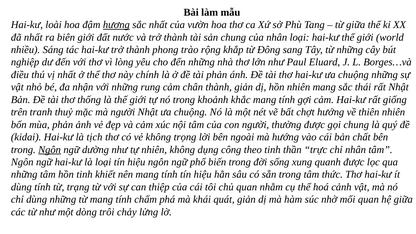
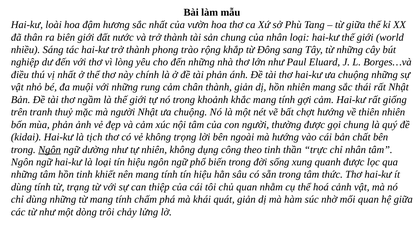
hương underline: present -> none
đã nhất: nhất -> thân
nhận: nhận -> muội
thống: thống -> ngầm
